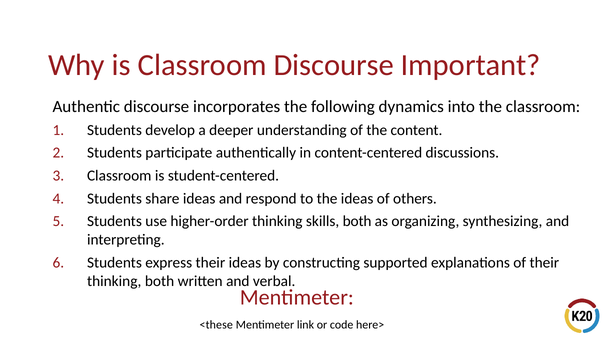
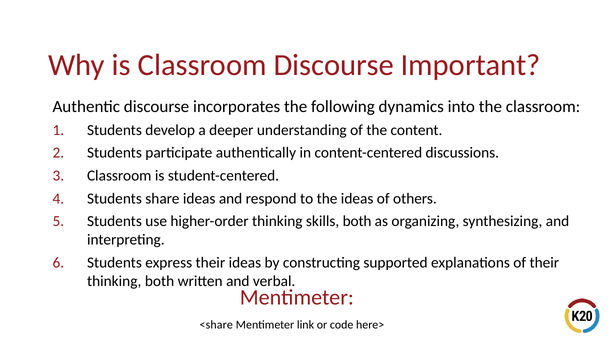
<these: <these -> <share
